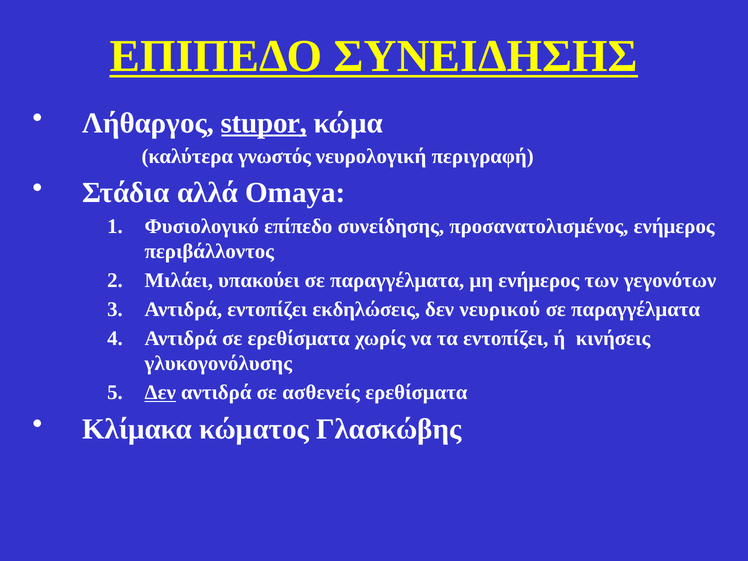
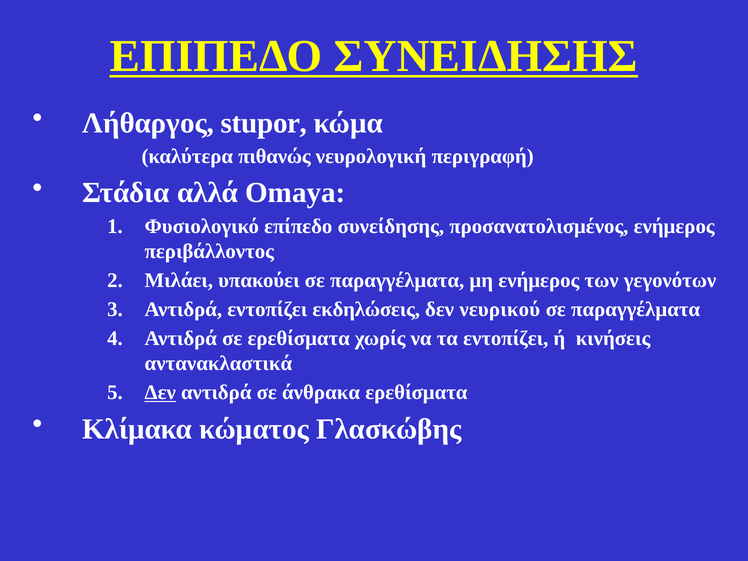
stupor underline: present -> none
γνωστός: γνωστός -> πιθανώς
γλυκογονόλυσης: γλυκογονόλυσης -> αντανακλαστικά
ασθενείς: ασθενείς -> άνθρακα
